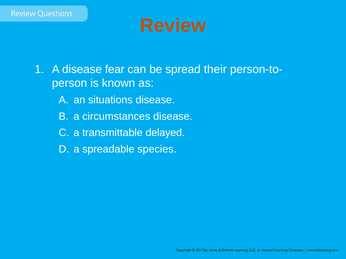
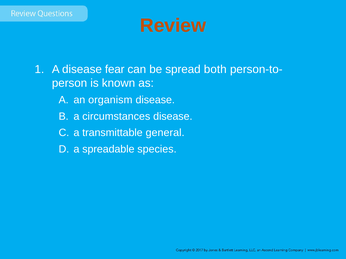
their: their -> both
situations: situations -> organism
delayed: delayed -> general
